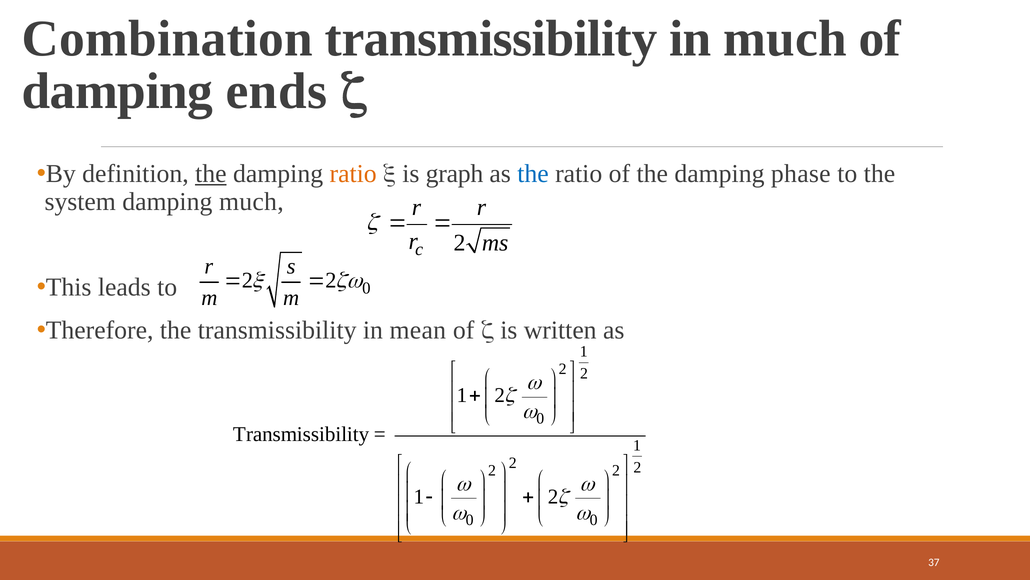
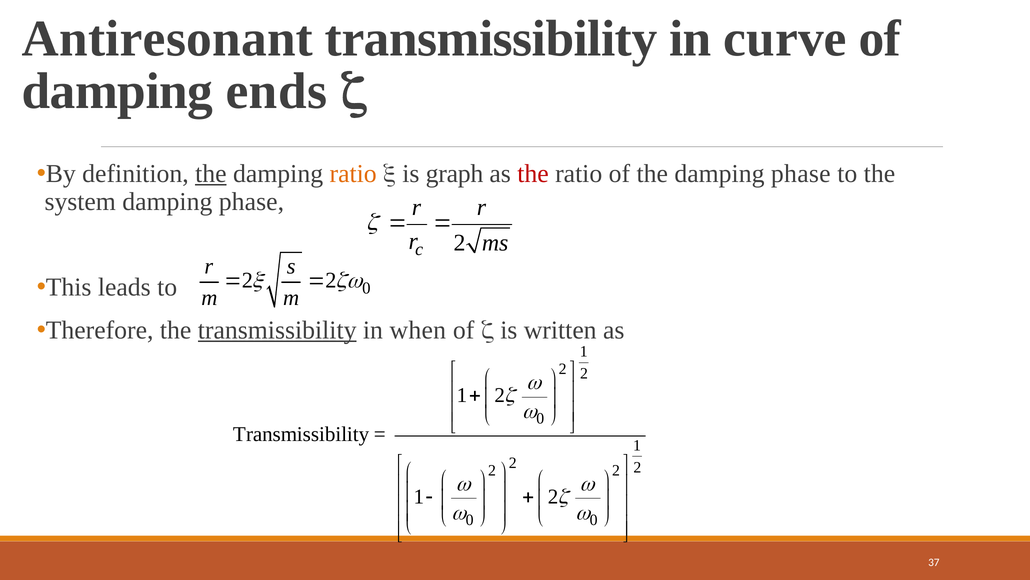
Combination: Combination -> Antiresonant
in much: much -> curve
the at (533, 174) colour: blue -> red
much at (251, 201): much -> phase
transmissibility at (277, 330) underline: none -> present
mean: mean -> when
